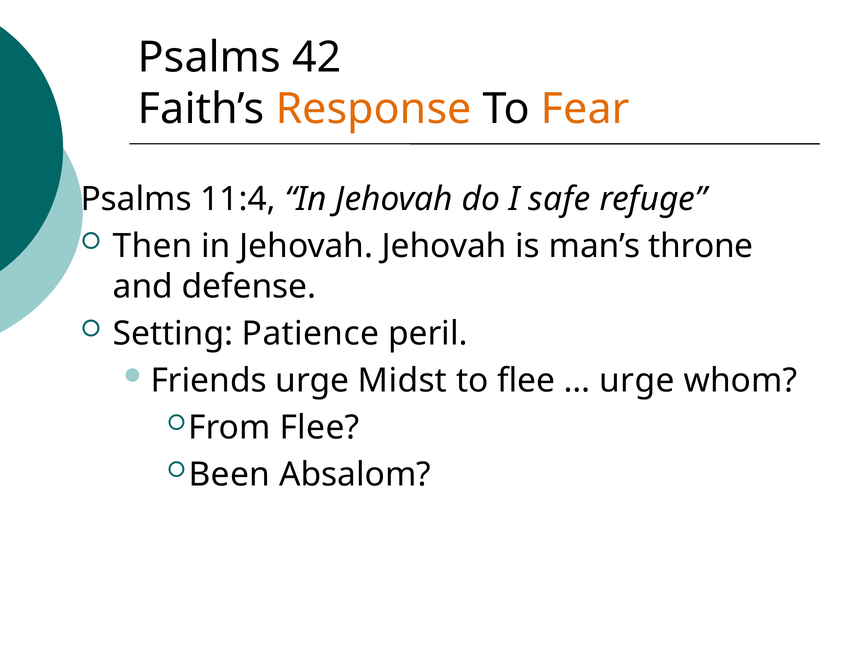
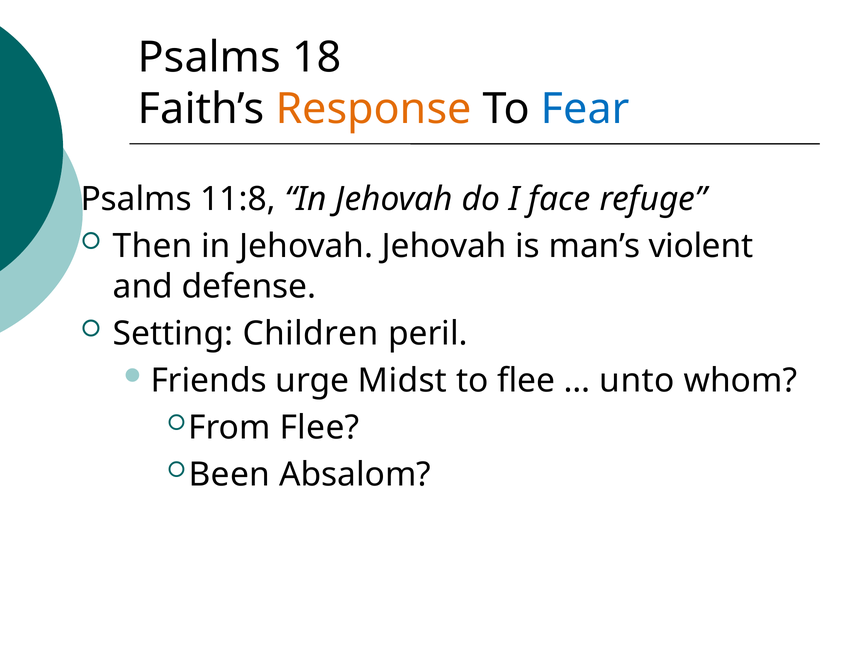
42: 42 -> 18
Fear colour: orange -> blue
11:4: 11:4 -> 11:8
safe: safe -> face
throne: throne -> violent
Patience: Patience -> Children
urge at (637, 381): urge -> unto
